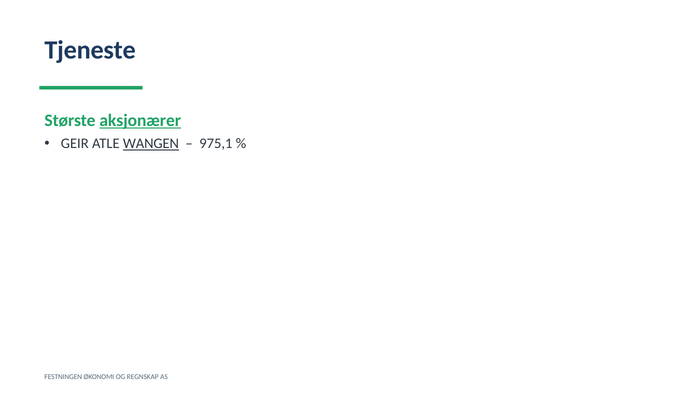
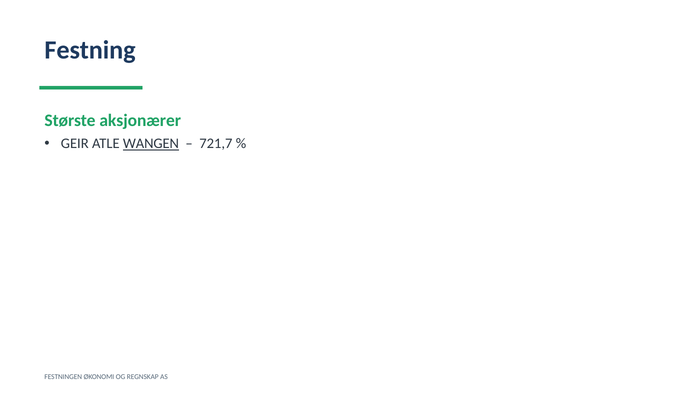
Tjeneste: Tjeneste -> Festning
aksjonærer underline: present -> none
975,1: 975,1 -> 721,7
